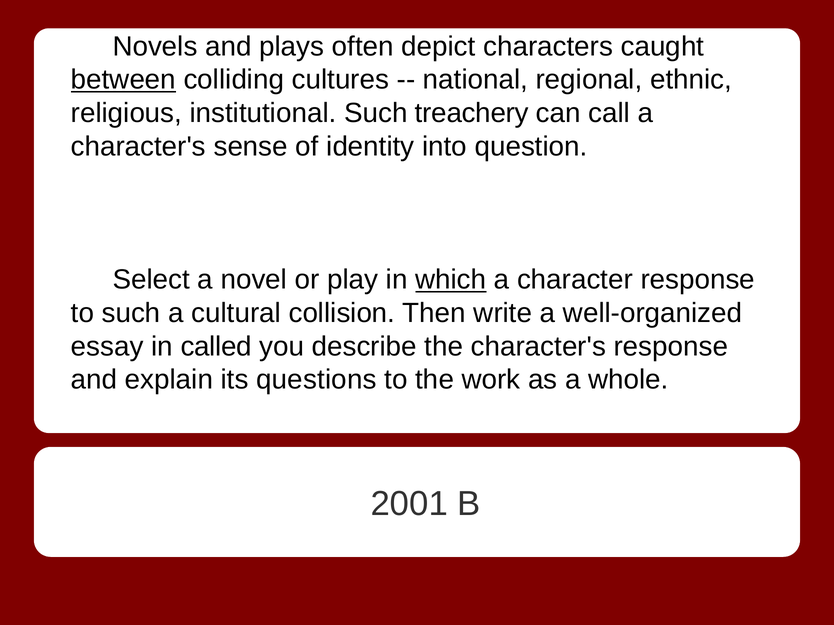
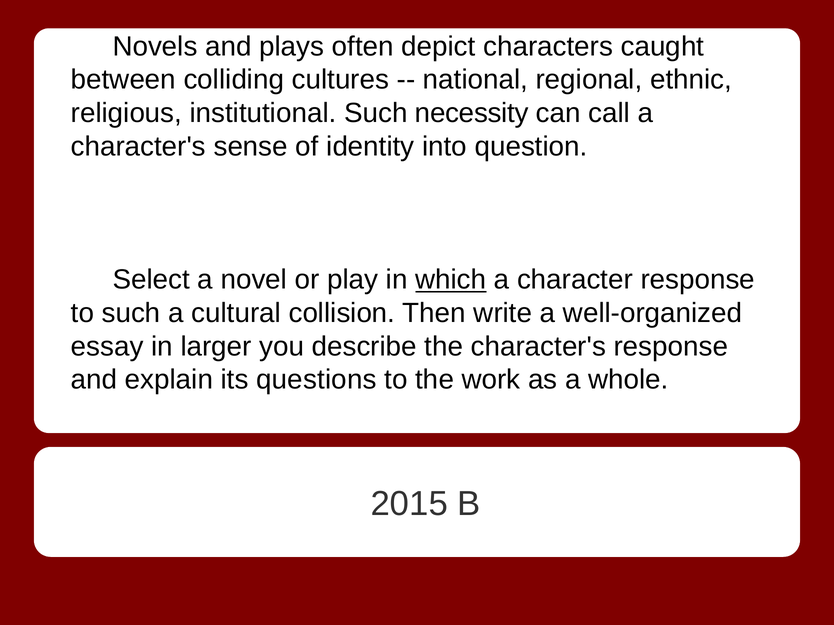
between underline: present -> none
treachery: treachery -> necessity
called: called -> larger
2001: 2001 -> 2015
